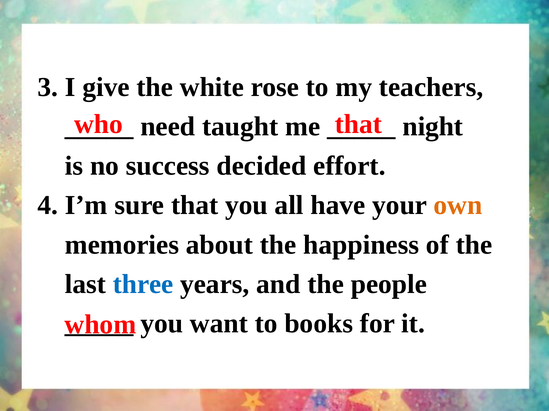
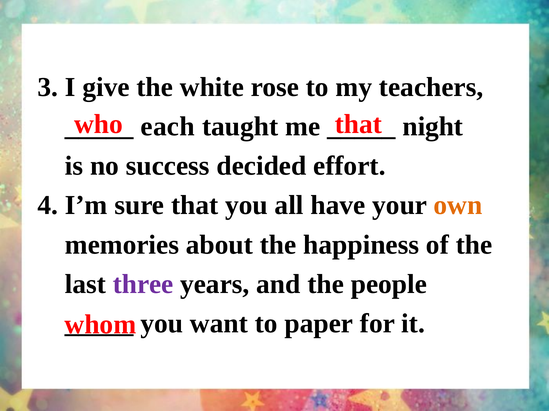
need: need -> each
three colour: blue -> purple
books: books -> paper
